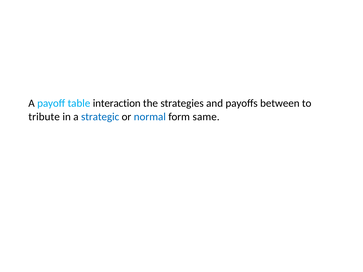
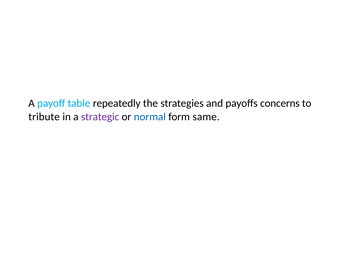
interaction: interaction -> repeatedly
between: between -> concerns
strategic colour: blue -> purple
